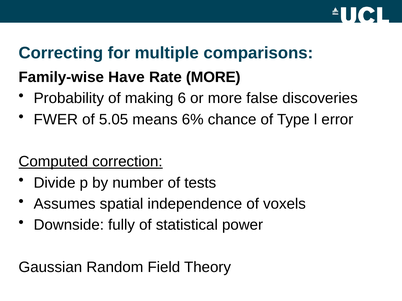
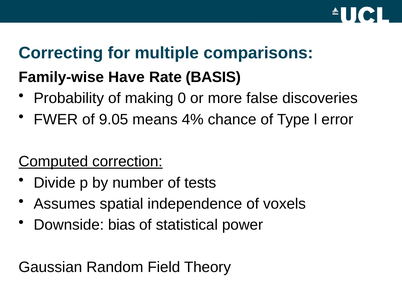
Rate MORE: MORE -> BASIS
6: 6 -> 0
5.05: 5.05 -> 9.05
6%: 6% -> 4%
fully: fully -> bias
